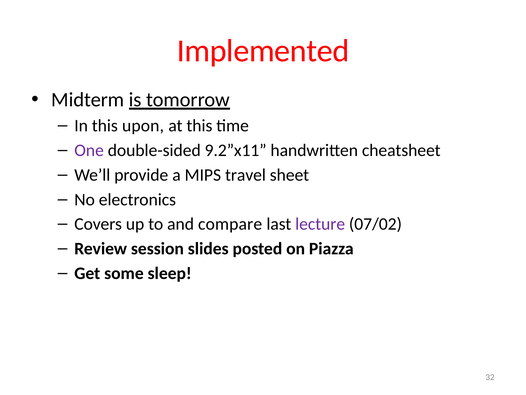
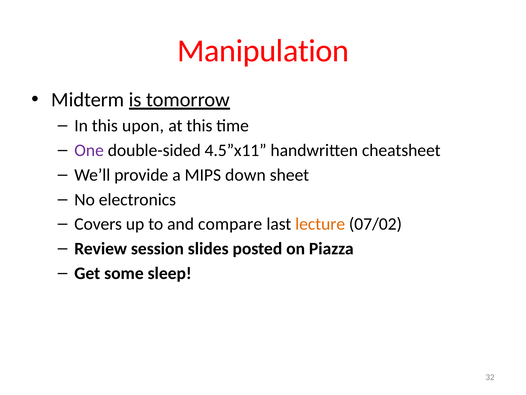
Implemented: Implemented -> Manipulation
9.2”x11: 9.2”x11 -> 4.5”x11
travel: travel -> down
lecture colour: purple -> orange
